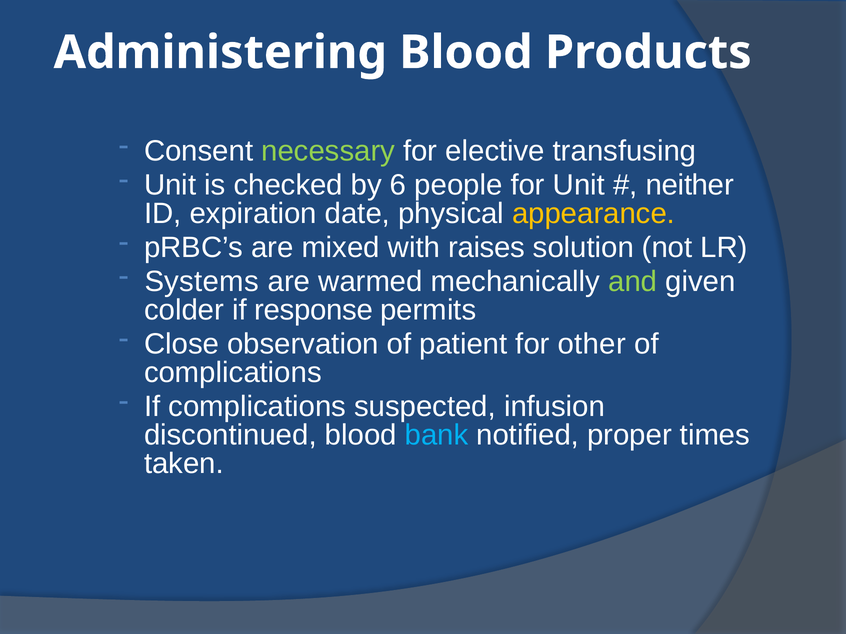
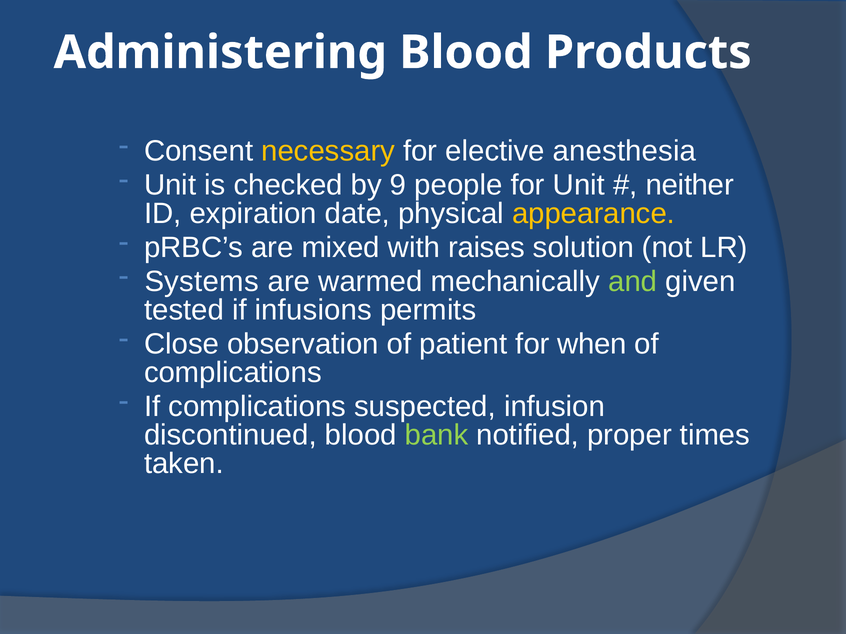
necessary colour: light green -> yellow
transfusing: transfusing -> anesthesia
6: 6 -> 9
colder: colder -> tested
response: response -> infusions
other: other -> when
bank colour: light blue -> light green
